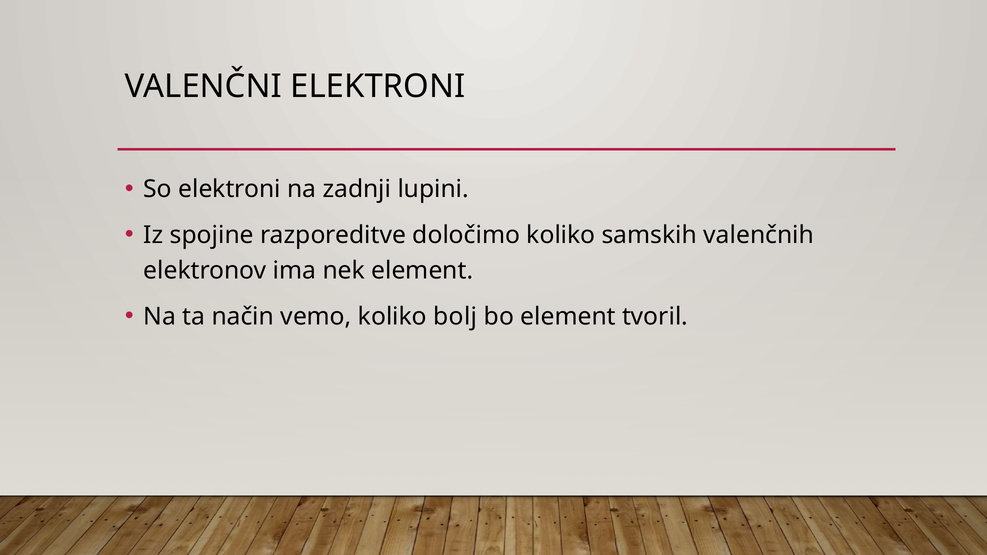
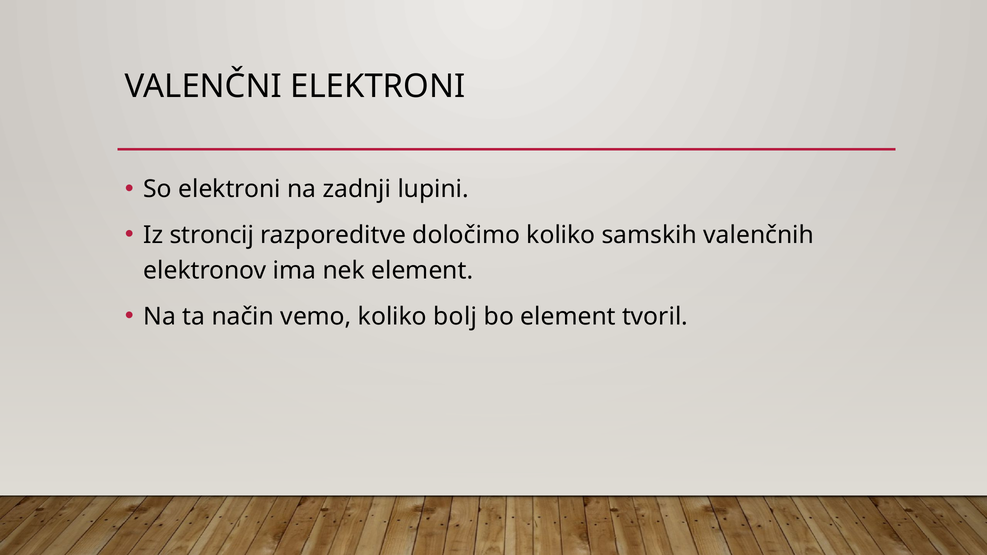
spojine: spojine -> stroncij
